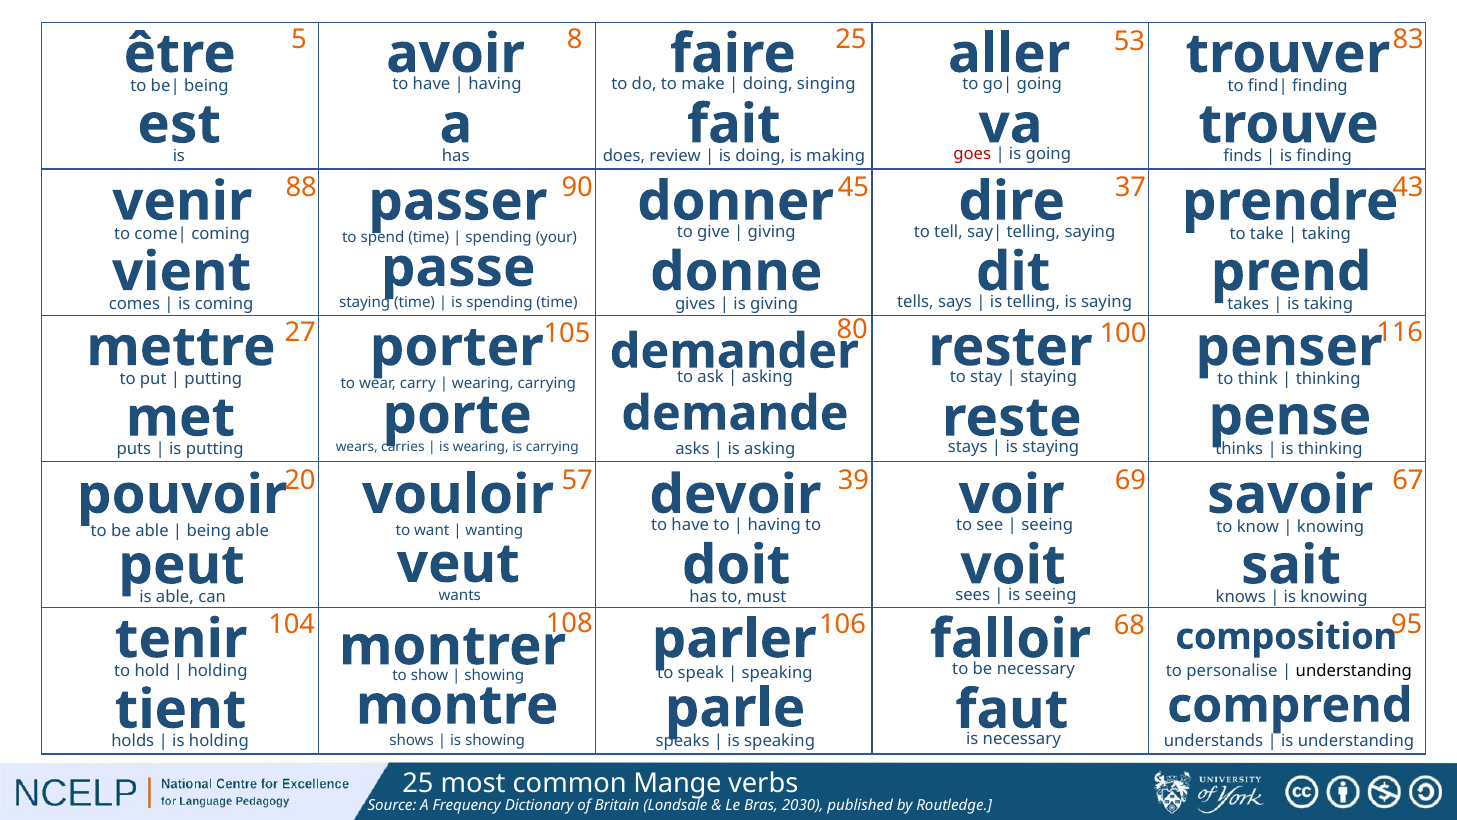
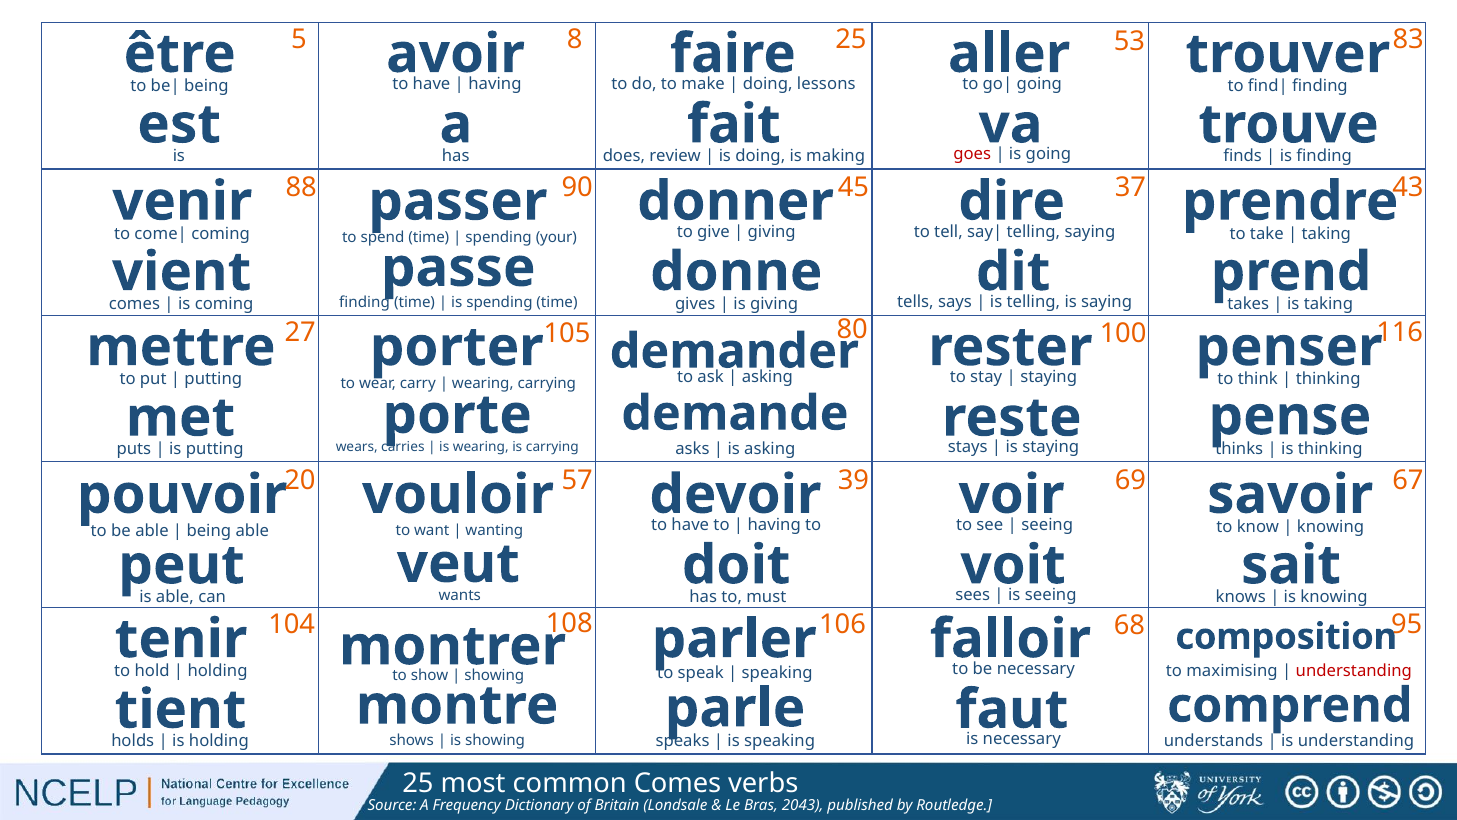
singing: singing -> lessons
staying at (365, 302): staying -> finding
personalise: personalise -> maximising
understanding at (1354, 671) colour: black -> red
common Mange: Mange -> Comes
2030: 2030 -> 2043
